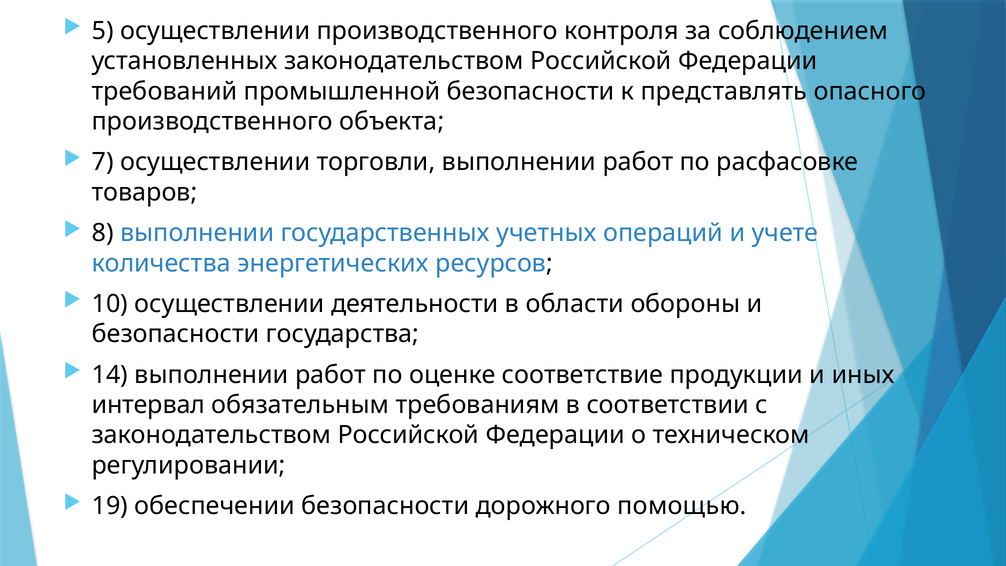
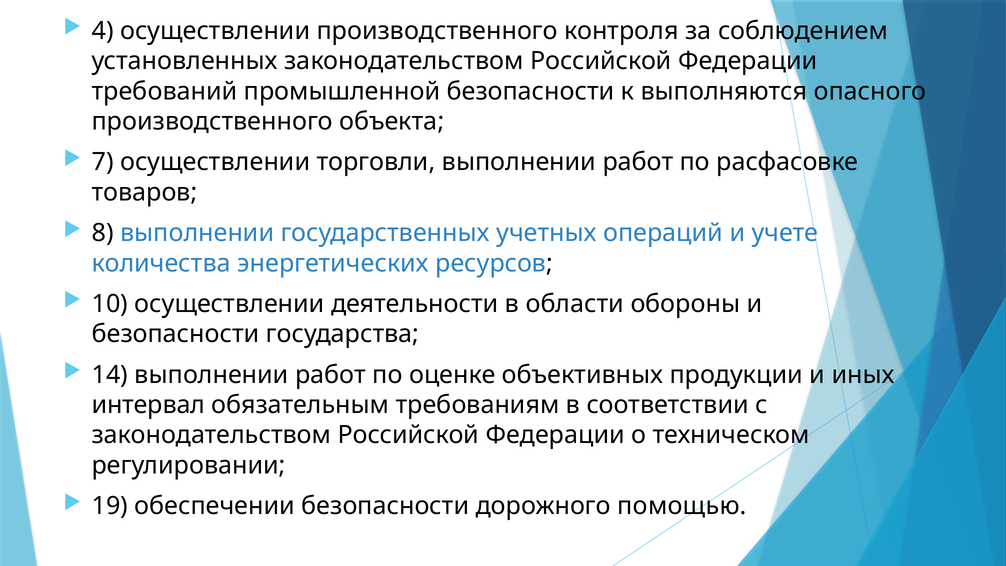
5: 5 -> 4
представлять: представлять -> выполняются
соответствие: соответствие -> объективных
